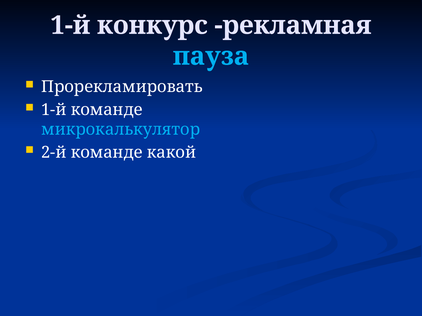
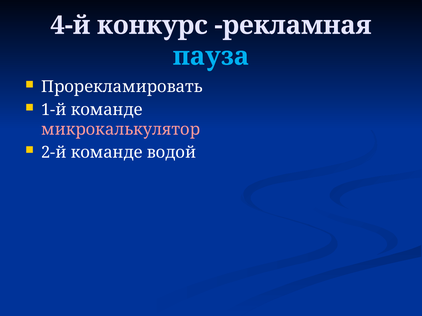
1-й at (70, 25): 1-й -> 4-й
микрокалькулятор colour: light blue -> pink
какой: какой -> водой
